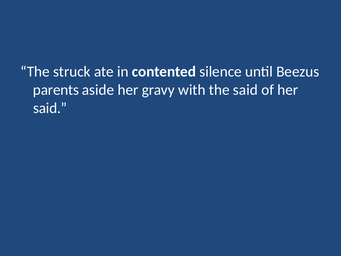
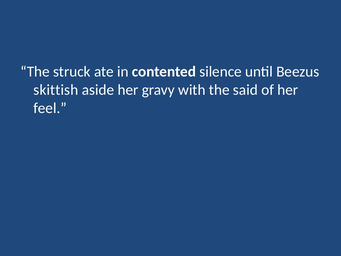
parents: parents -> skittish
said at (50, 108): said -> feel
